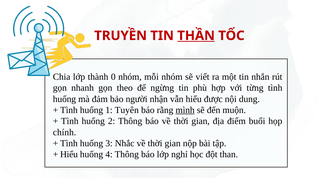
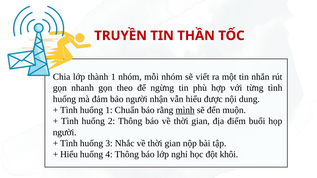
THẦN underline: present -> none
thành 0: 0 -> 1
Tuyên: Tuyên -> Chuẩn
chính at (65, 132): chính -> người
than: than -> khôi
